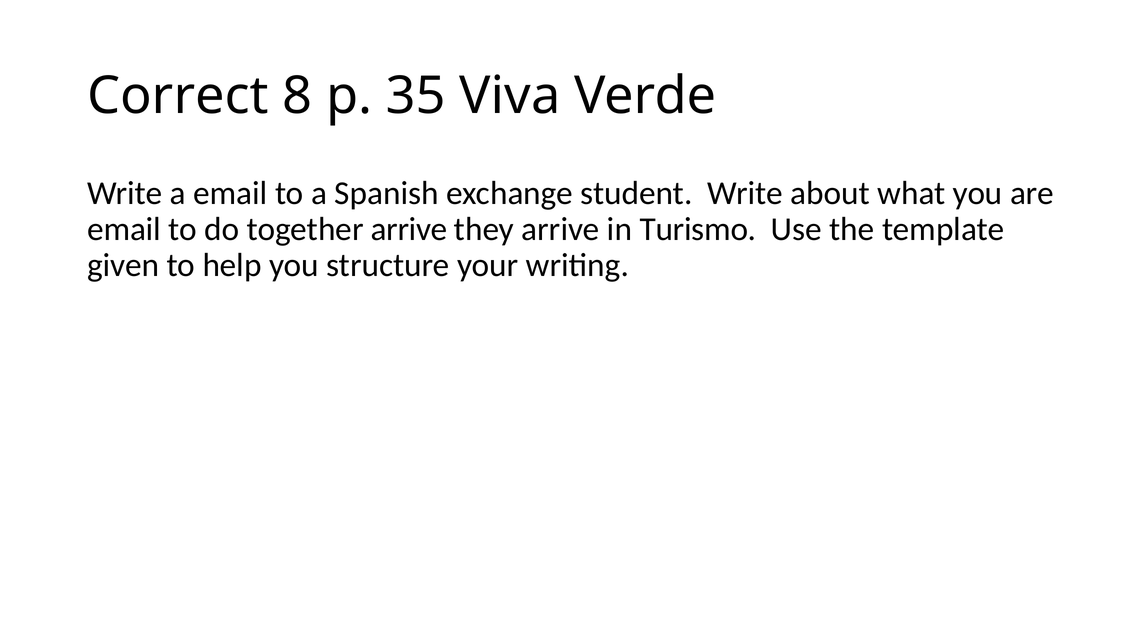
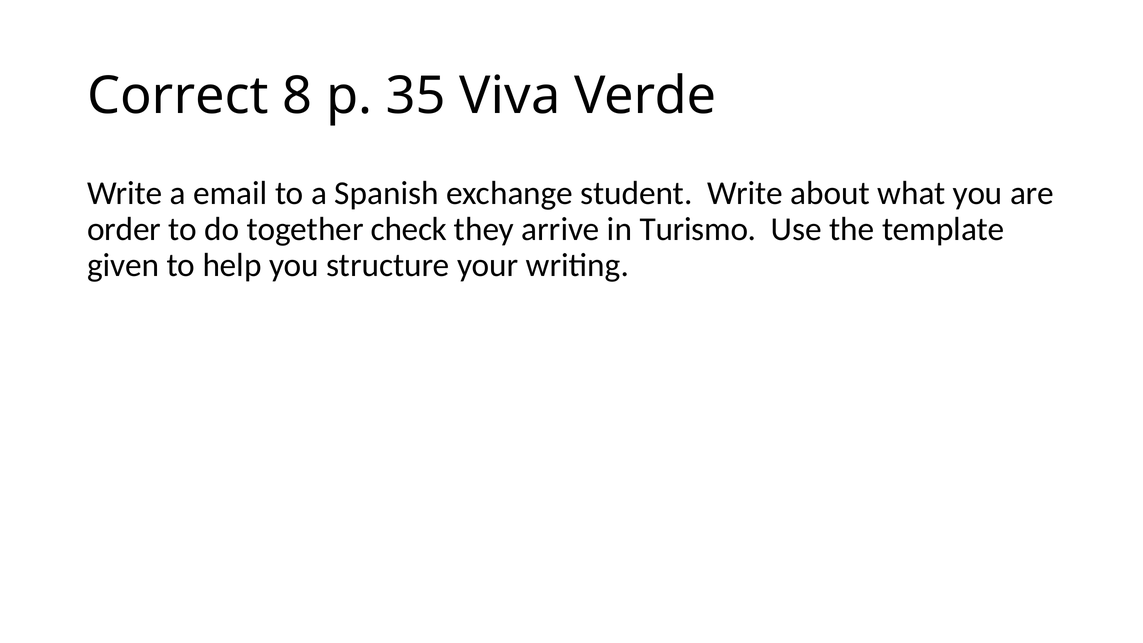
email at (124, 229): email -> order
together arrive: arrive -> check
